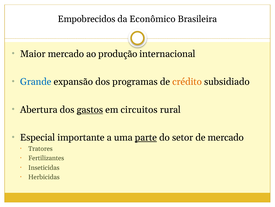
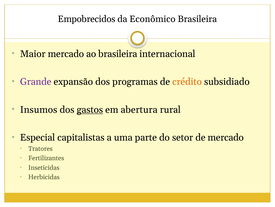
ao produção: produção -> brasileira
Grande colour: blue -> purple
Abertura: Abertura -> Insumos
circuitos: circuitos -> abertura
importante: importante -> capitalistas
parte underline: present -> none
